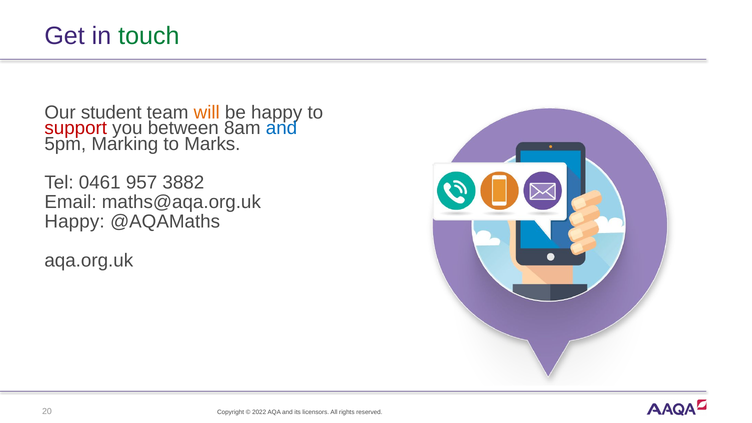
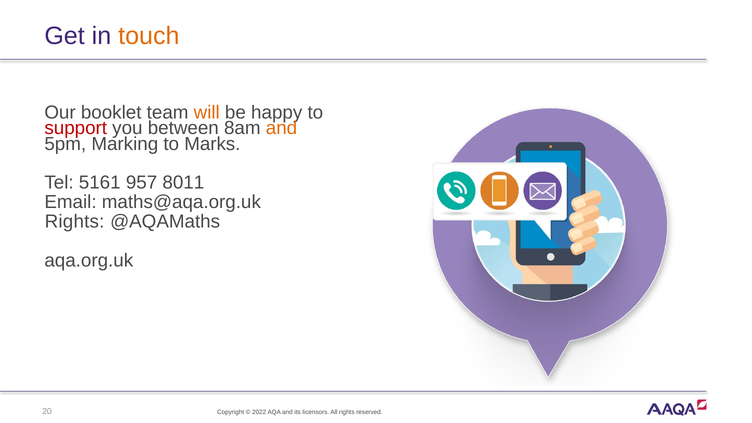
touch colour: green -> orange
student: student -> booklet
and at (282, 128) colour: blue -> orange
0461: 0461 -> 5161
3882: 3882 -> 8011
Happy at (75, 222): Happy -> Rights
